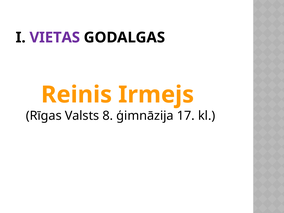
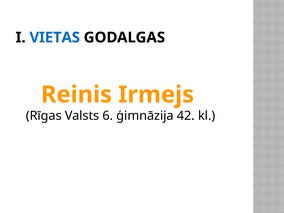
VIETAS colour: purple -> blue
8: 8 -> 6
17: 17 -> 42
